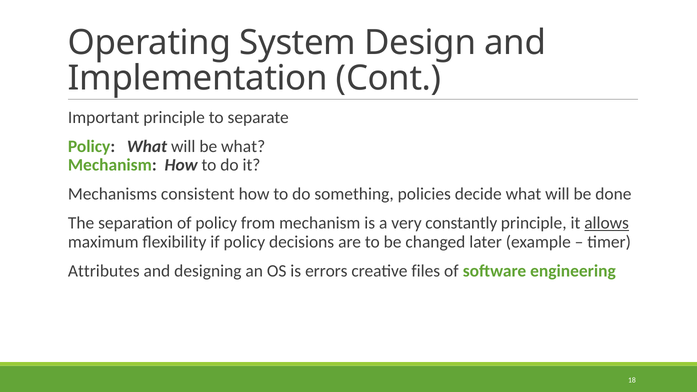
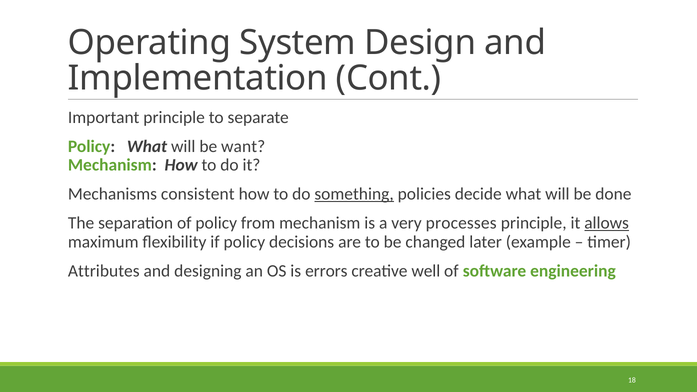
be what: what -> want
something underline: none -> present
constantly: constantly -> processes
files: files -> well
